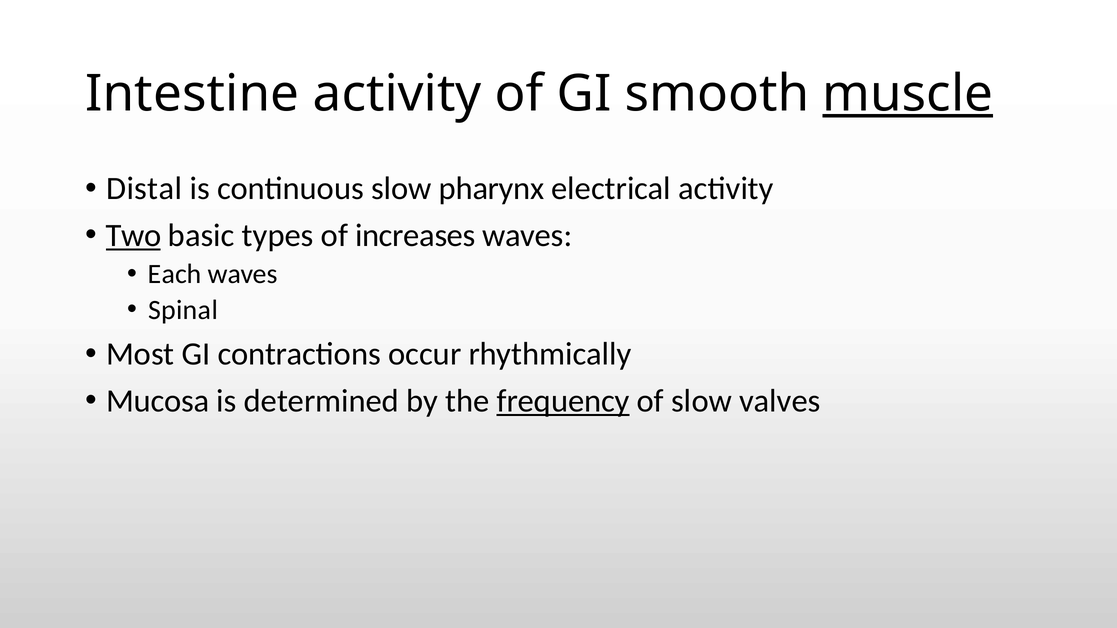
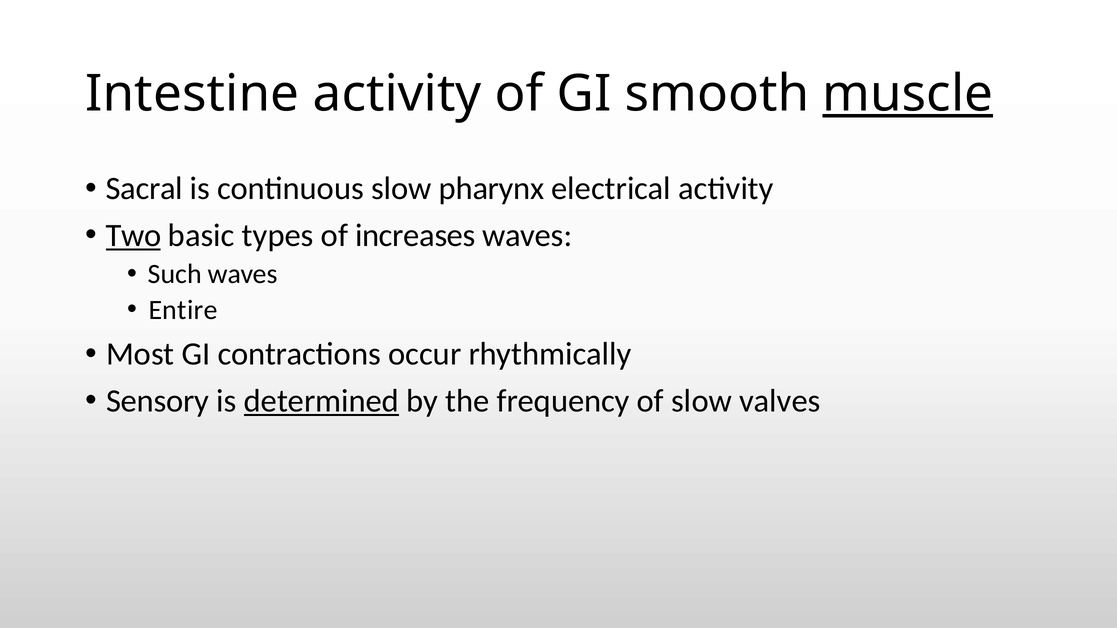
Distal: Distal -> Sacral
Each: Each -> Such
Spinal: Spinal -> Entire
Mucosa: Mucosa -> Sensory
determined underline: none -> present
frequency underline: present -> none
